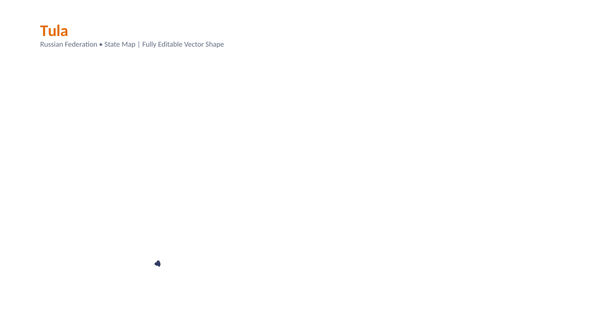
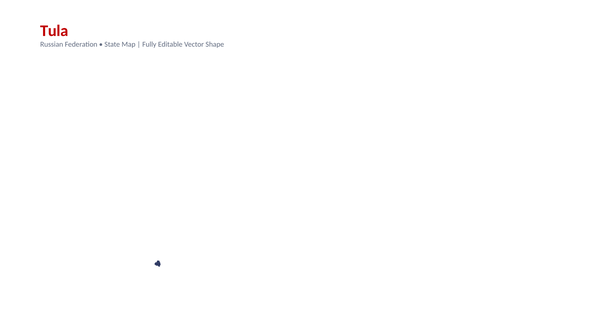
Tula colour: orange -> red
